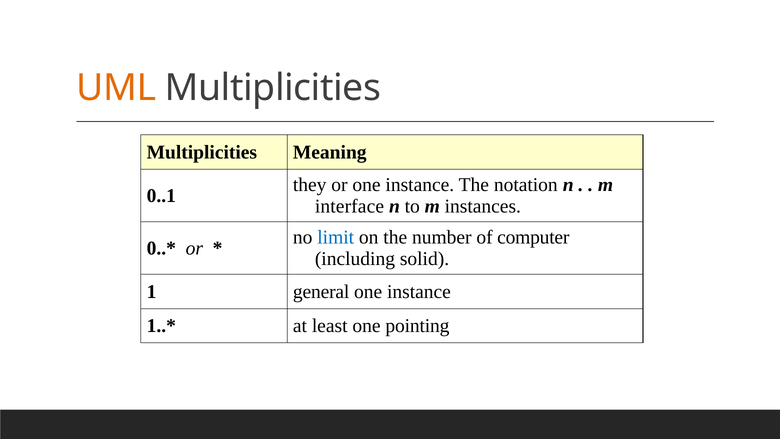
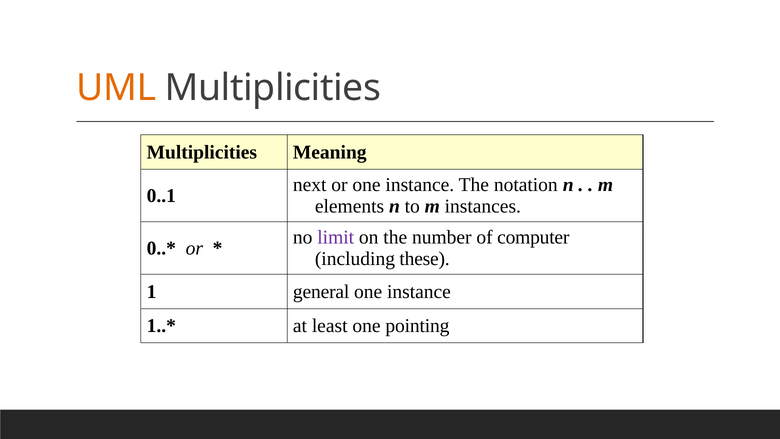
they: they -> next
interface: interface -> elements
limit colour: blue -> purple
solid: solid -> these
